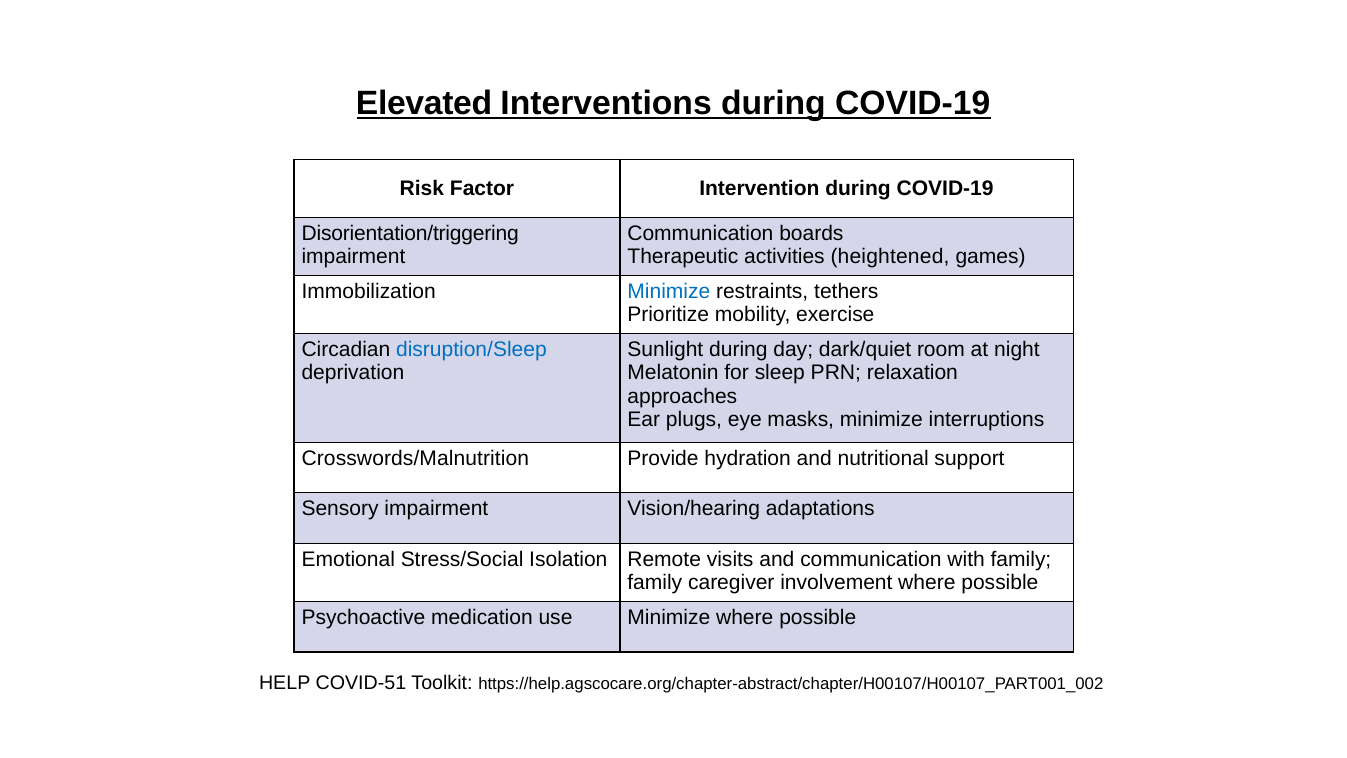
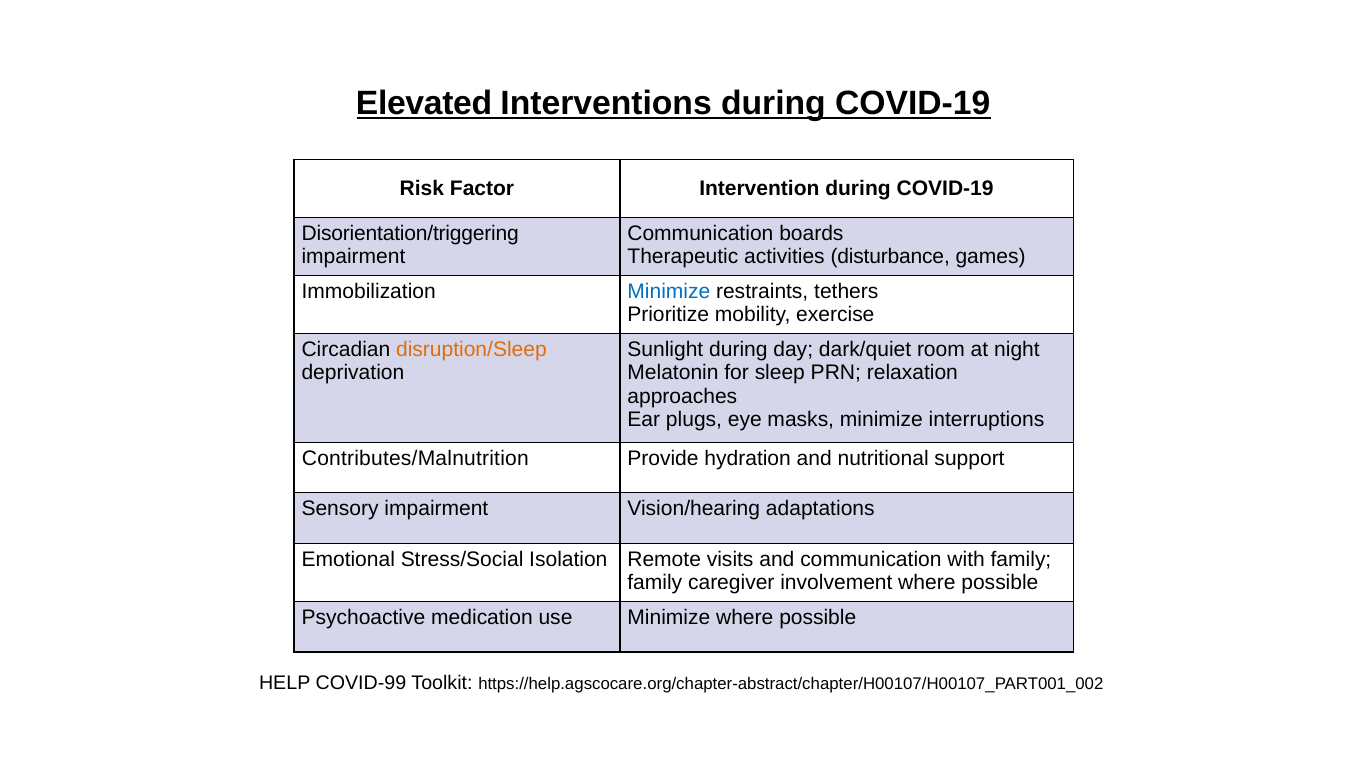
heightened: heightened -> disturbance
disruption/Sleep colour: blue -> orange
Crosswords/Malnutrition: Crosswords/Malnutrition -> Contributes/Malnutrition
COVID-51: COVID-51 -> COVID-99
